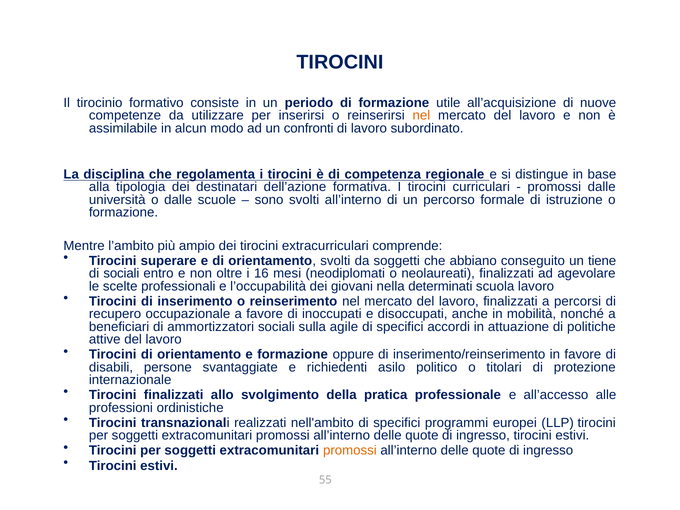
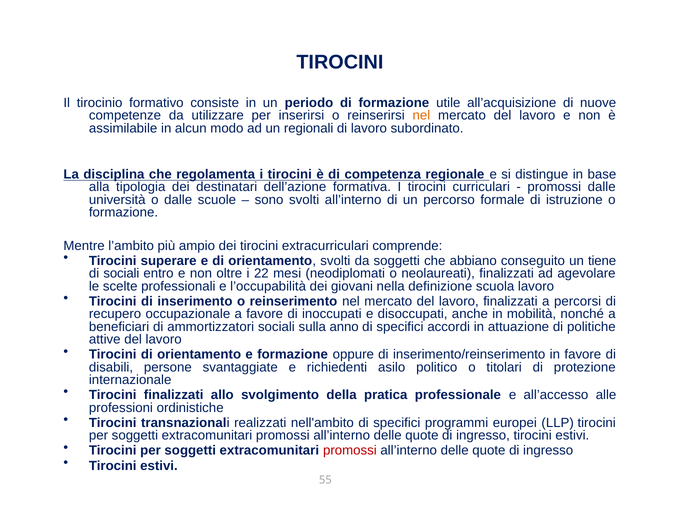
confronti: confronti -> regionali
16: 16 -> 22
determinati: determinati -> definizione
agile: agile -> anno
promossi at (350, 451) colour: orange -> red
